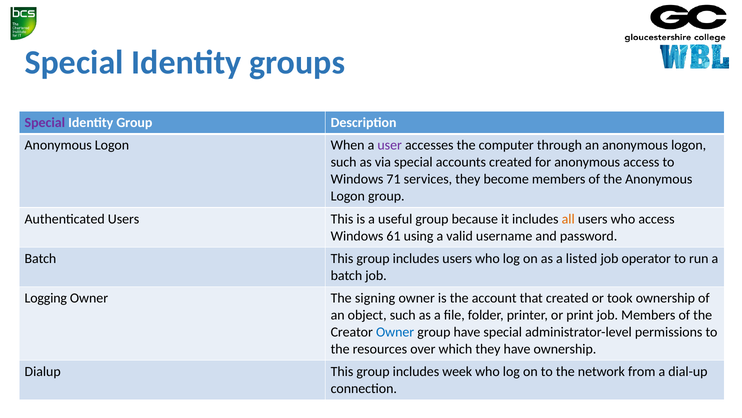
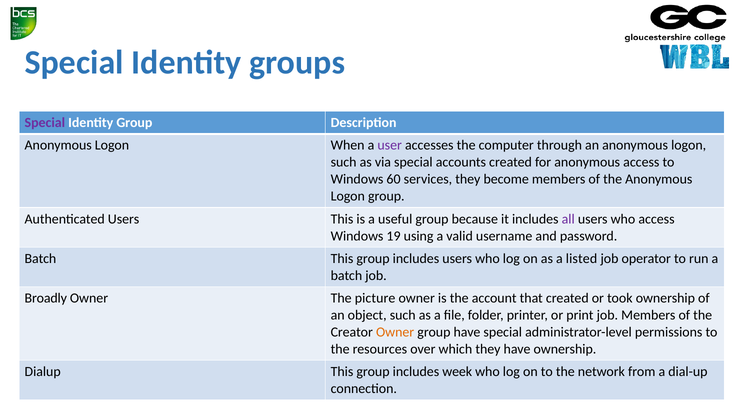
71: 71 -> 60
all colour: orange -> purple
61: 61 -> 19
Logging: Logging -> Broadly
signing: signing -> picture
Owner at (395, 332) colour: blue -> orange
